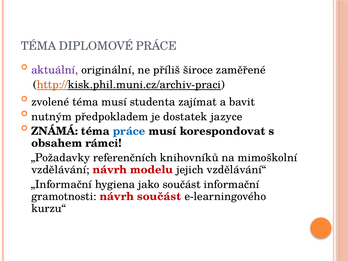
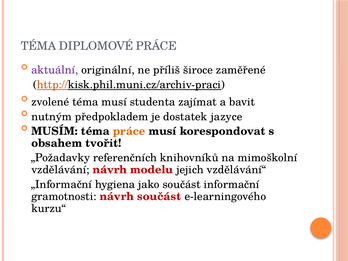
ZNÁMÁ: ZNÁMÁ -> MUSÍM
práce at (129, 131) colour: blue -> orange
rámci: rámci -> tvořit
